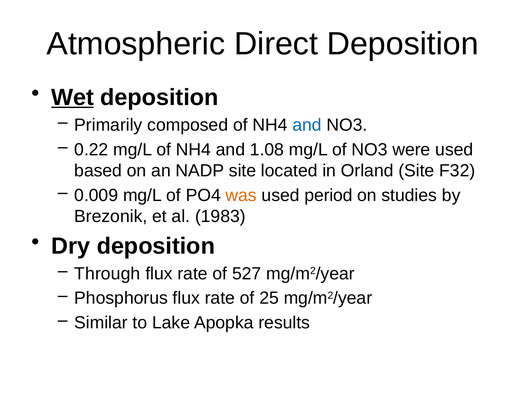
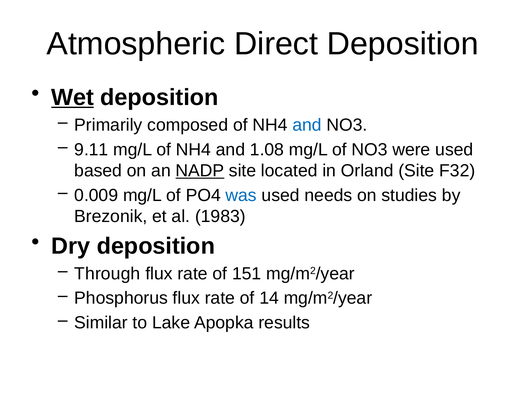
0.22: 0.22 -> 9.11
NADP underline: none -> present
was colour: orange -> blue
period: period -> needs
527: 527 -> 151
25: 25 -> 14
